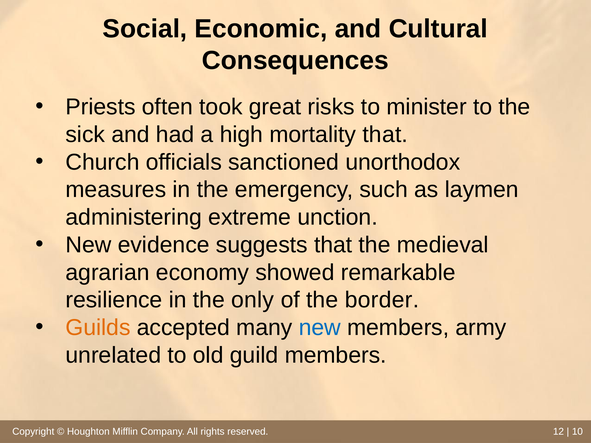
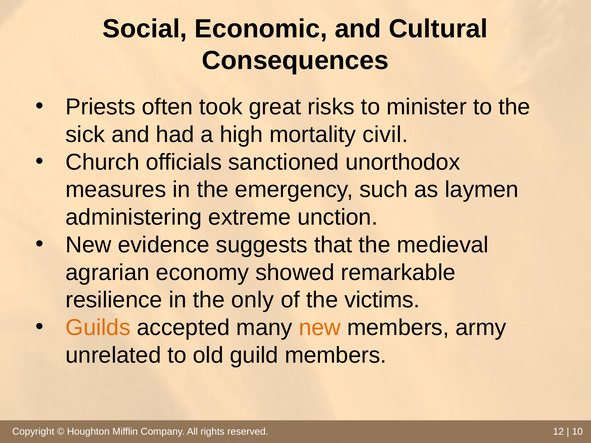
mortality that: that -> civil
border: border -> victims
new at (320, 328) colour: blue -> orange
